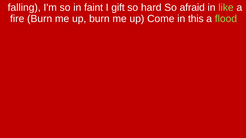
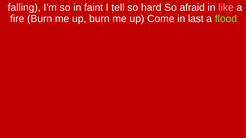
gift: gift -> tell
like colour: light green -> pink
this: this -> last
